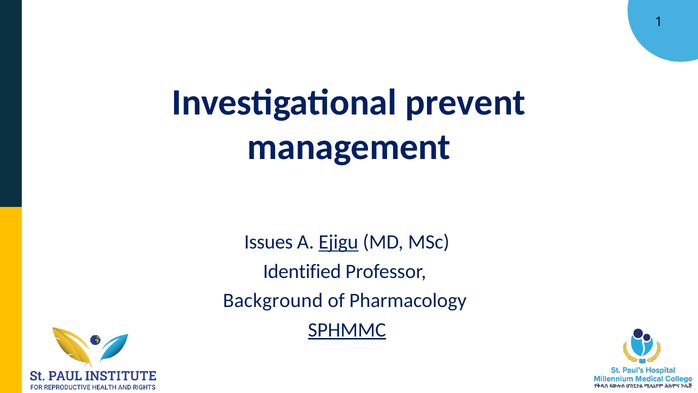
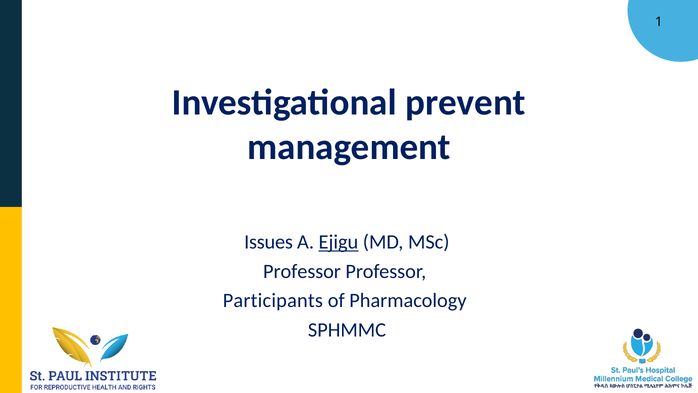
Identified at (302, 271): Identified -> Professor
Background: Background -> Participants
SPHMMC underline: present -> none
